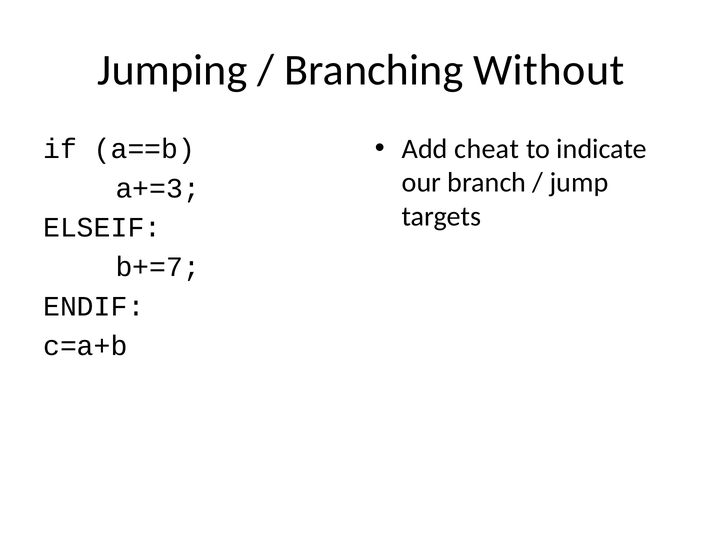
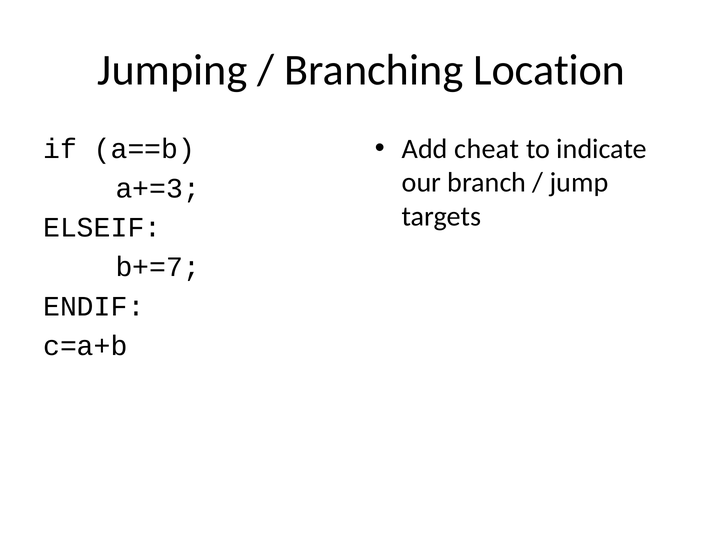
Without: Without -> Location
